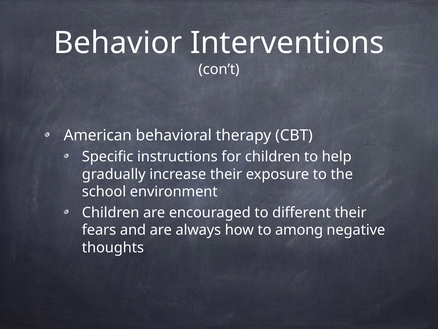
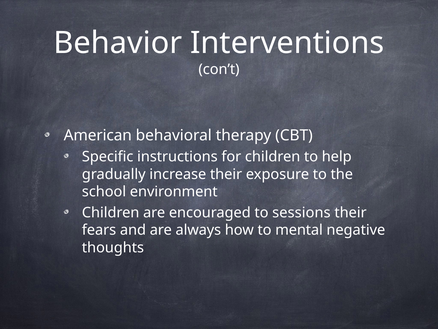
different: different -> sessions
among: among -> mental
